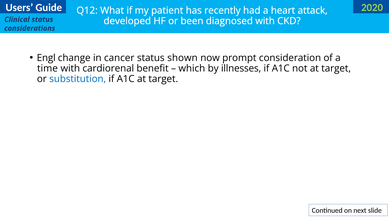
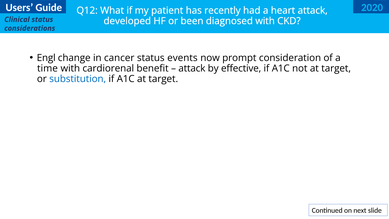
2020 colour: light green -> light blue
shown: shown -> events
which at (192, 68): which -> attack
illnesses: illnesses -> effective
